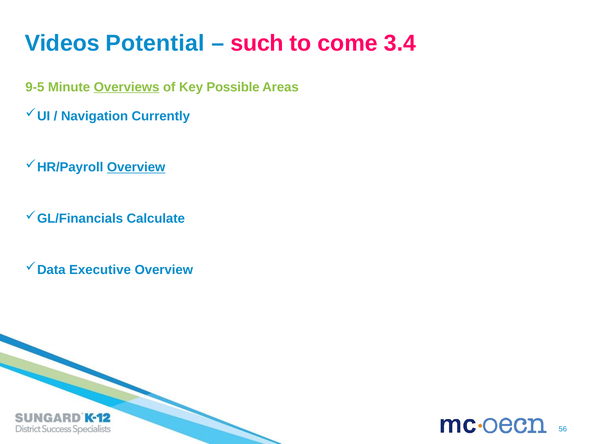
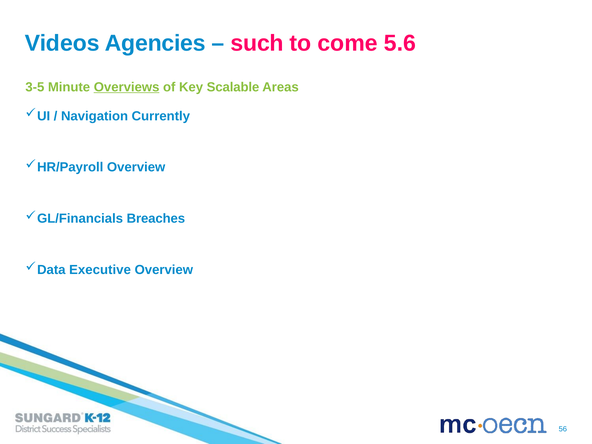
Potential: Potential -> Agencies
3.4: 3.4 -> 5.6
9-5: 9-5 -> 3-5
Possible: Possible -> Scalable
Overview at (136, 167) underline: present -> none
Calculate: Calculate -> Breaches
